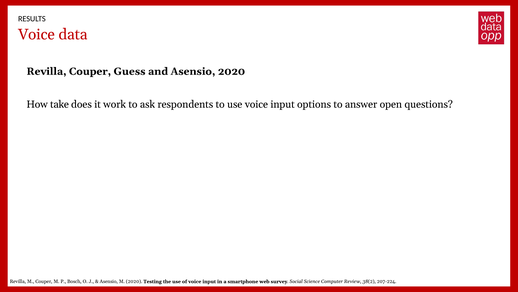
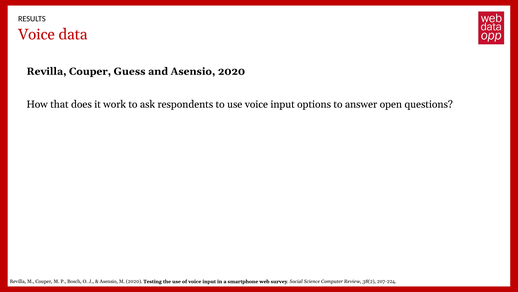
take: take -> that
